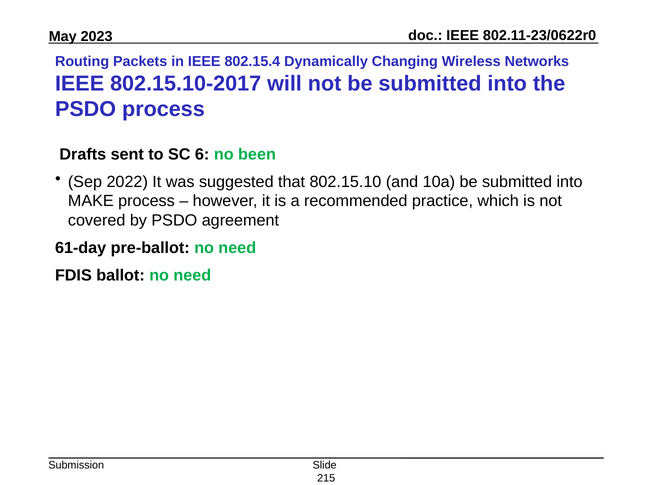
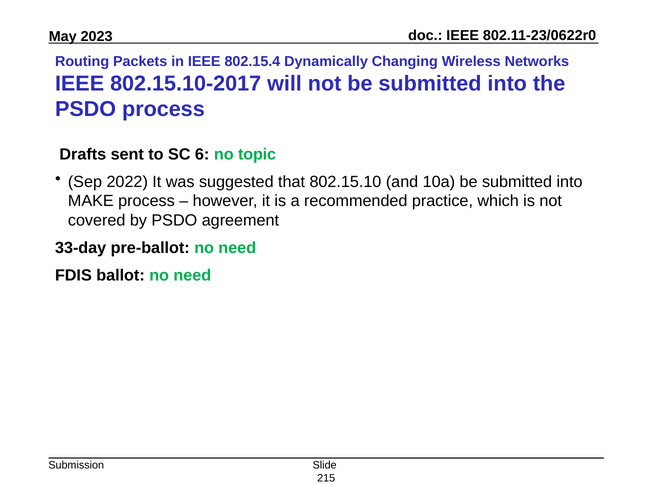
been: been -> topic
61-day: 61-day -> 33-day
